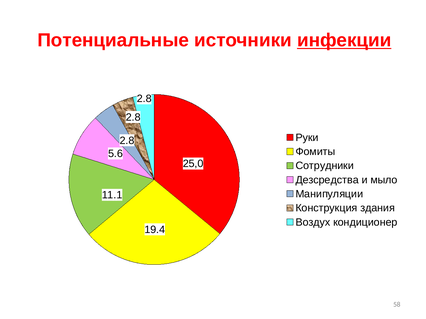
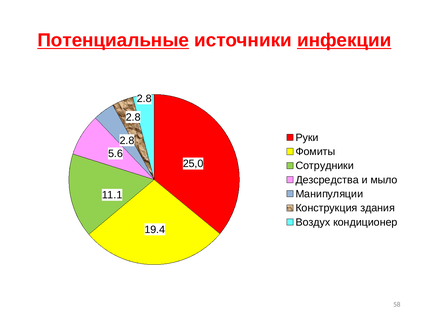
Потенциальные underline: none -> present
